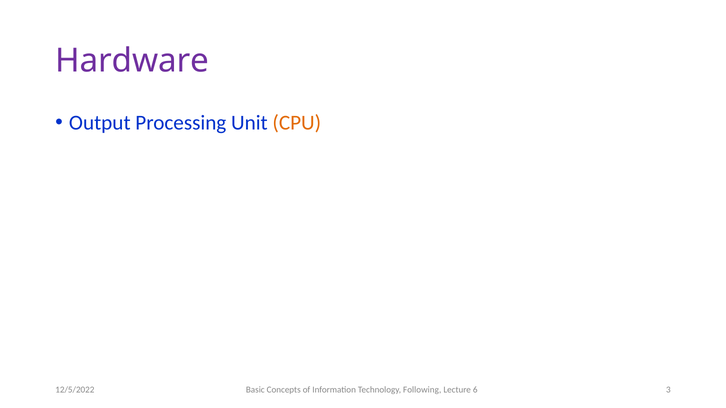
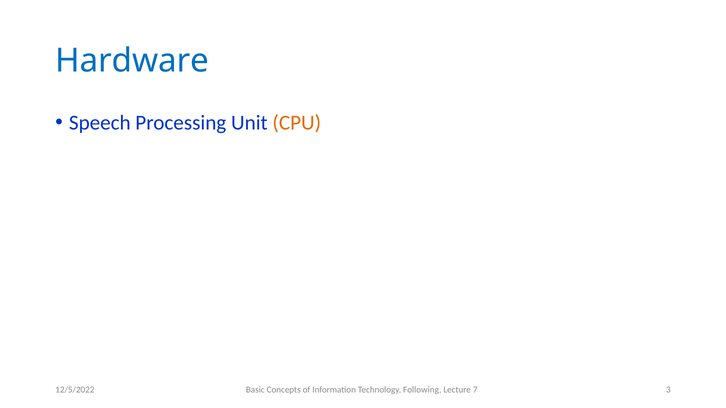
Hardware colour: purple -> blue
Output: Output -> Speech
6: 6 -> 7
